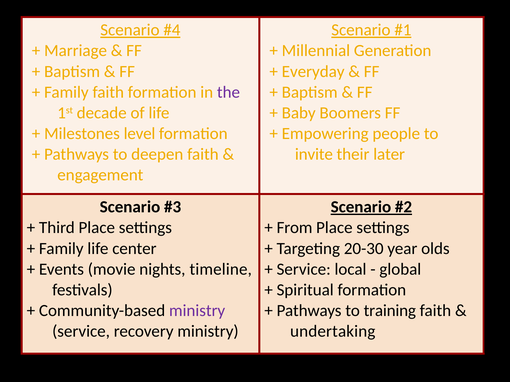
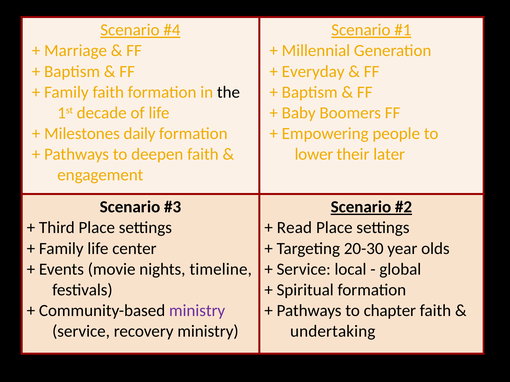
the colour: purple -> black
level: level -> daily
invite: invite -> lower
From: From -> Read
training: training -> chapter
